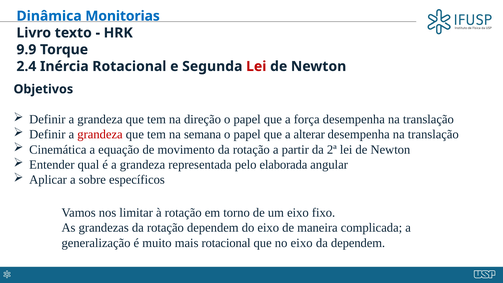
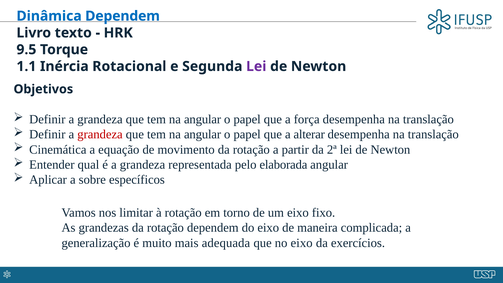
Dinâmica Monitorias: Monitorias -> Dependem
9.9: 9.9 -> 9.5
2.4: 2.4 -> 1.1
Lei at (256, 66) colour: red -> purple
direção at (202, 119): direção -> angular
semana at (203, 134): semana -> angular
mais rotacional: rotacional -> adequada
da dependem: dependem -> exercícios
